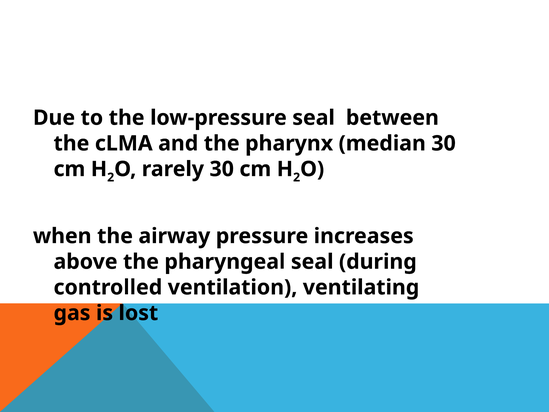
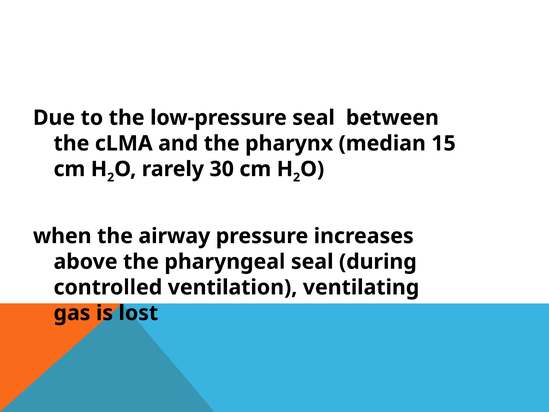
median 30: 30 -> 15
